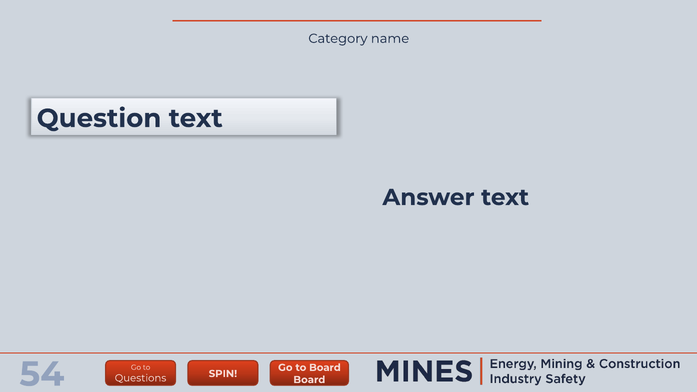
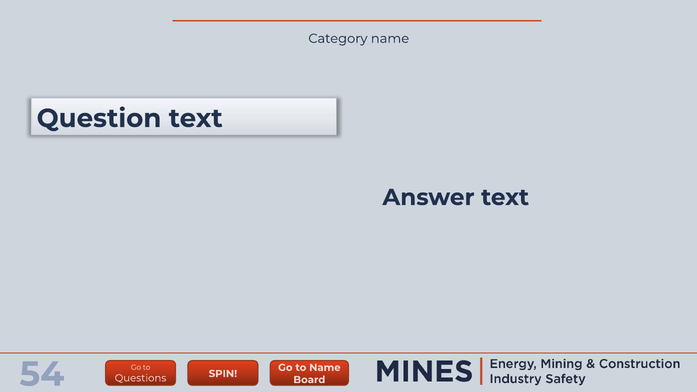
to Board: Board -> Name
